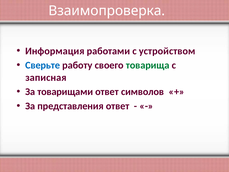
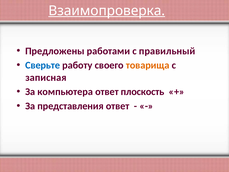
Взаимопроверка underline: none -> present
Информация: Информация -> Предложены
устройством: устройством -> правильный
товарища colour: green -> orange
товарищами: товарищами -> компьютера
символов: символов -> плоскость
